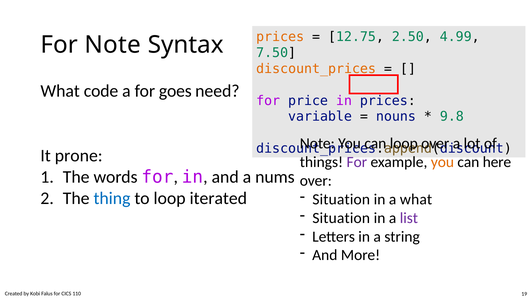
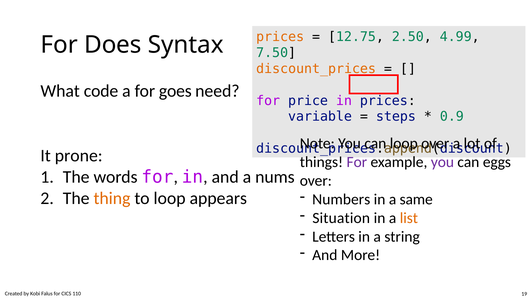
For Note: Note -> Does
nouns: nouns -> steps
9.8: 9.8 -> 0.9
you at (442, 162) colour: orange -> purple
here: here -> eggs
thing colour: blue -> orange
iterated: iterated -> appears
Situation at (341, 199): Situation -> Numbers
a what: what -> same
list colour: purple -> orange
